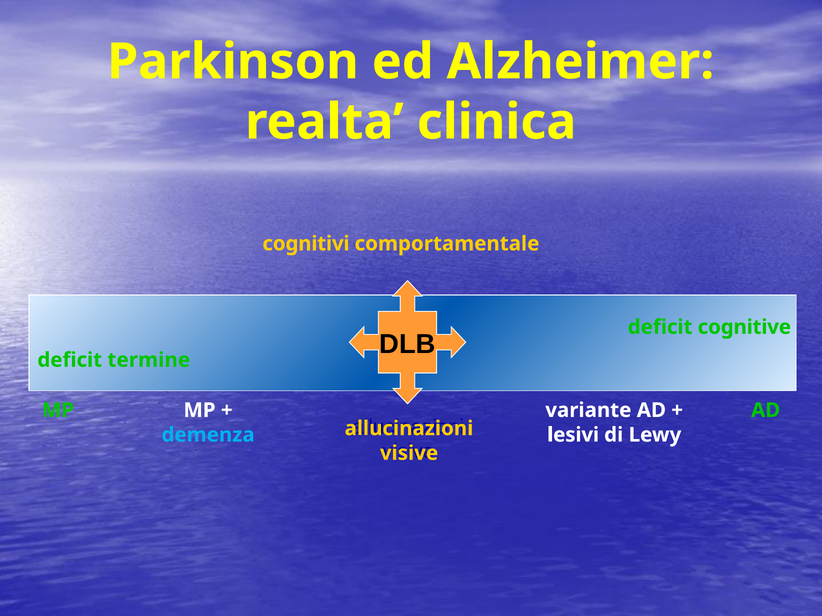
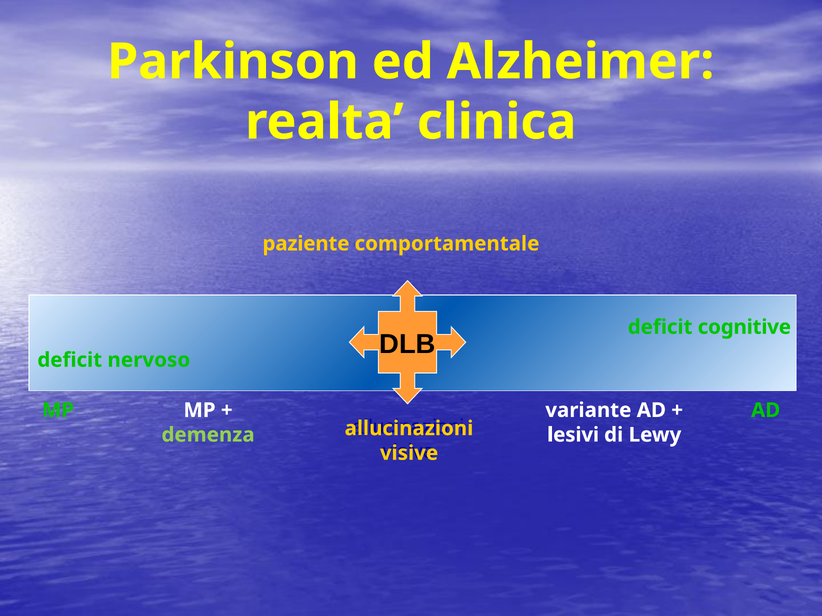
cognitivi: cognitivi -> paziente
termine: termine -> nervoso
demenza colour: light blue -> light green
